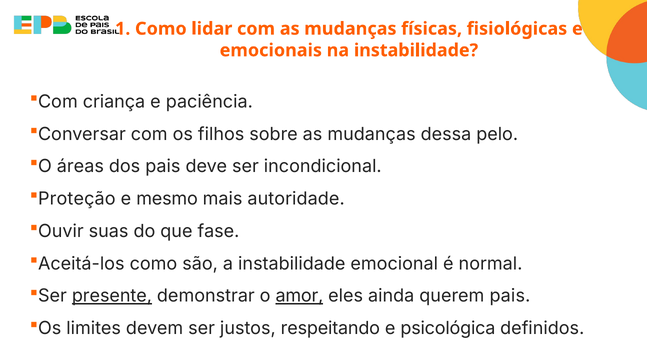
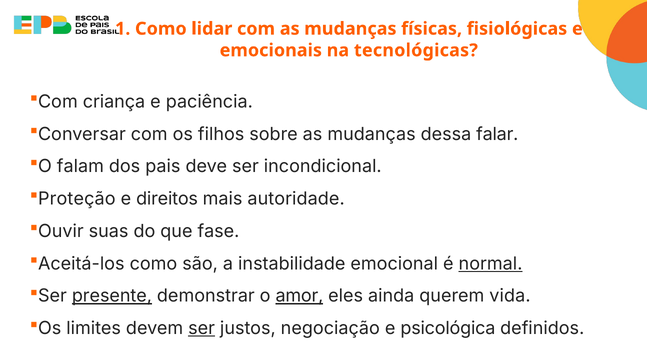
na instabilidade: instabilidade -> tecnológicas
pelo: pelo -> falar
áreas: áreas -> falam
mesmo: mesmo -> direitos
normal underline: none -> present
querem pais: pais -> vida
ser at (202, 328) underline: none -> present
respeitando: respeitando -> negociação
